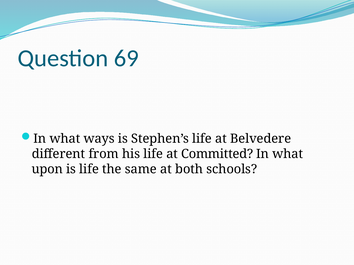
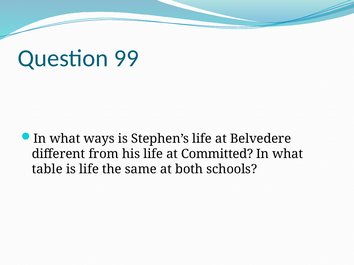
69: 69 -> 99
upon: upon -> table
